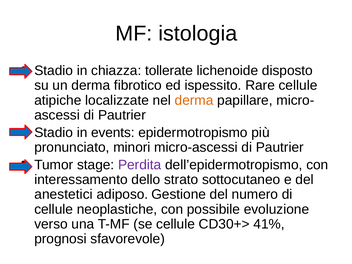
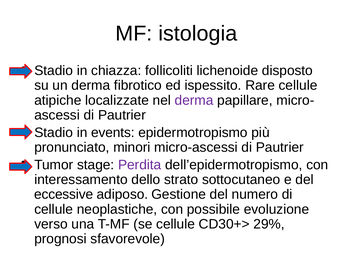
tollerate: tollerate -> follicoliti
derma at (194, 100) colour: orange -> purple
anestetici: anestetici -> eccessive
41%: 41% -> 29%
